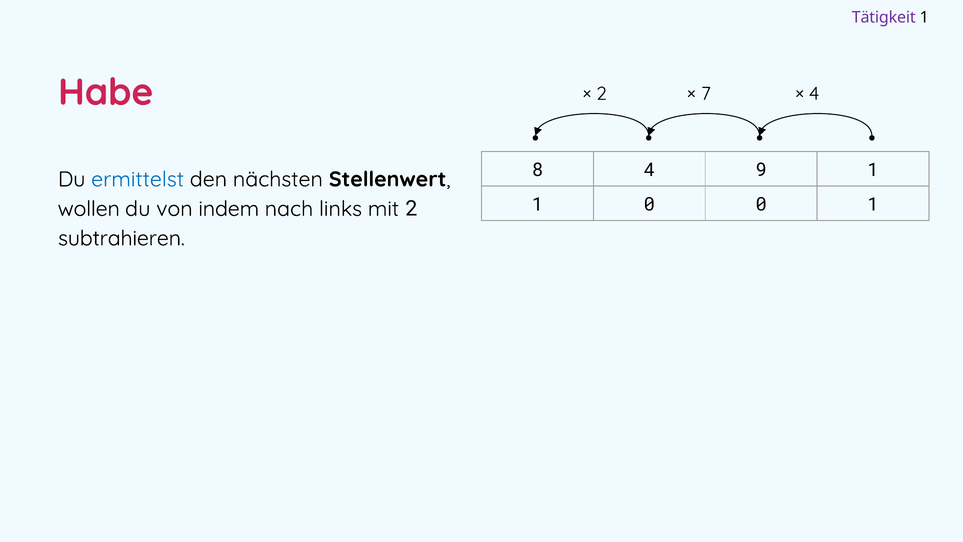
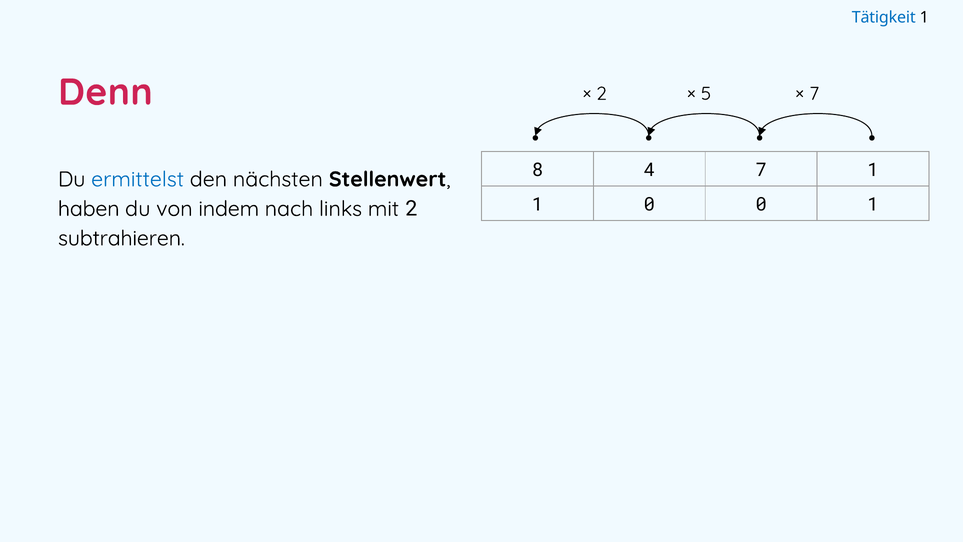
Tätigkeit colour: purple -> blue
Habe: Habe -> Denn
7: 7 -> 5
4 at (814, 94): 4 -> 7
4 9: 9 -> 7
wollen: wollen -> haben
